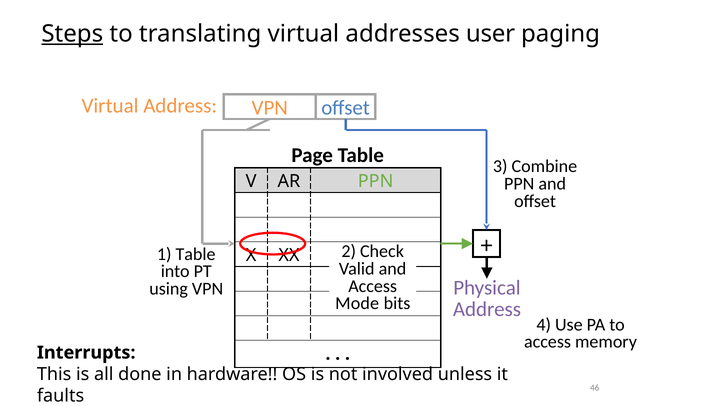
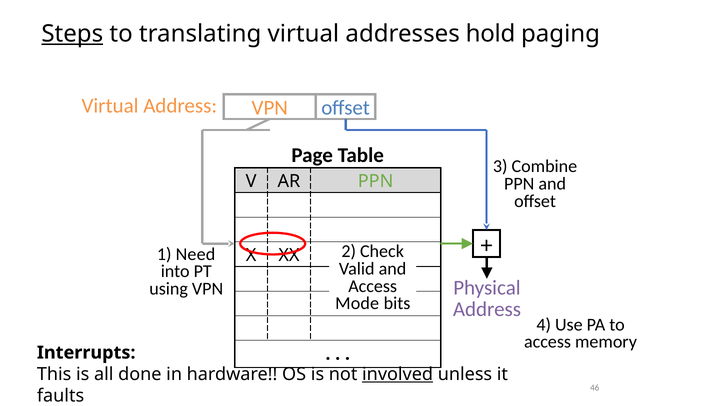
user: user -> hold
1 Table: Table -> Need
involved underline: none -> present
